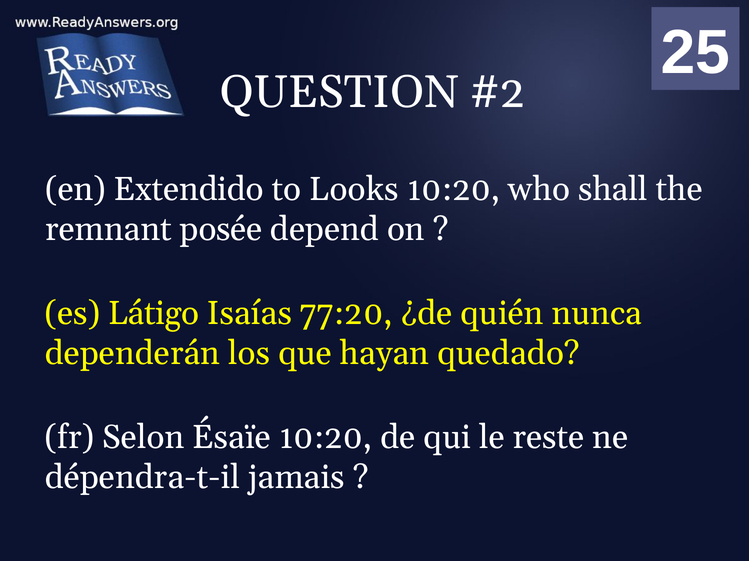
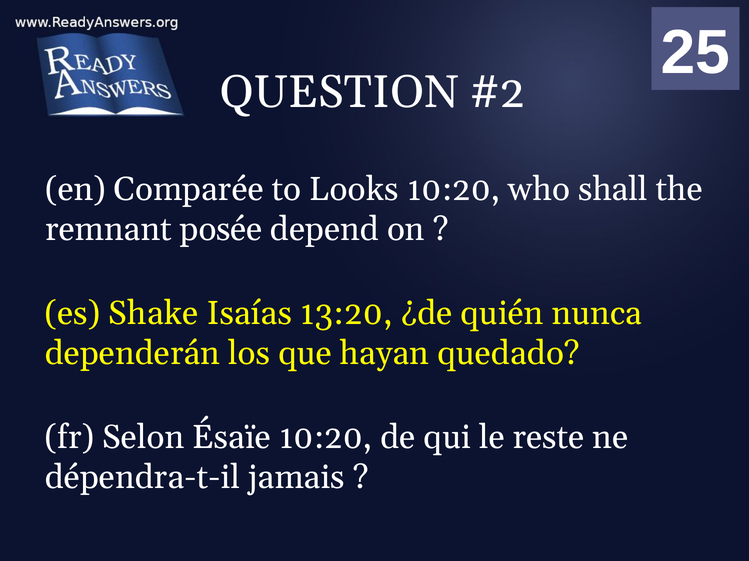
Extendido: Extendido -> Comparée
Látigo: Látigo -> Shake
77:20: 77:20 -> 13:20
